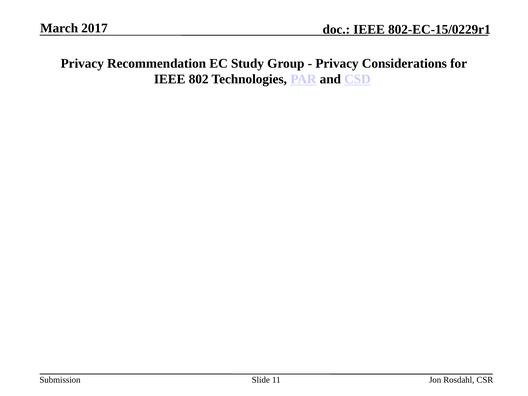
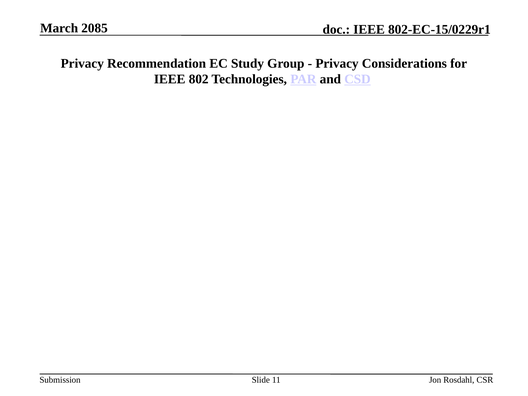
2017: 2017 -> 2085
